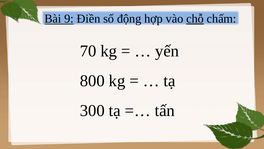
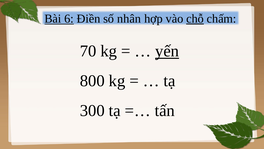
9: 9 -> 6
động: động -> nhân
yến underline: none -> present
